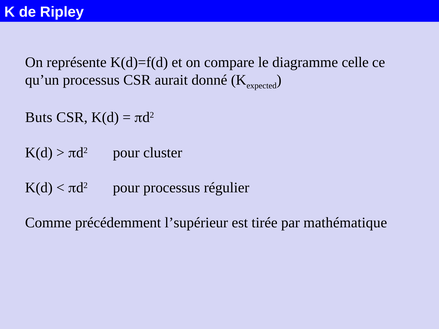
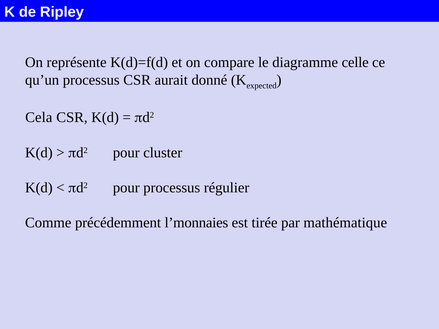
Buts: Buts -> Cela
l’supérieur: l’supérieur -> l’monnaies
